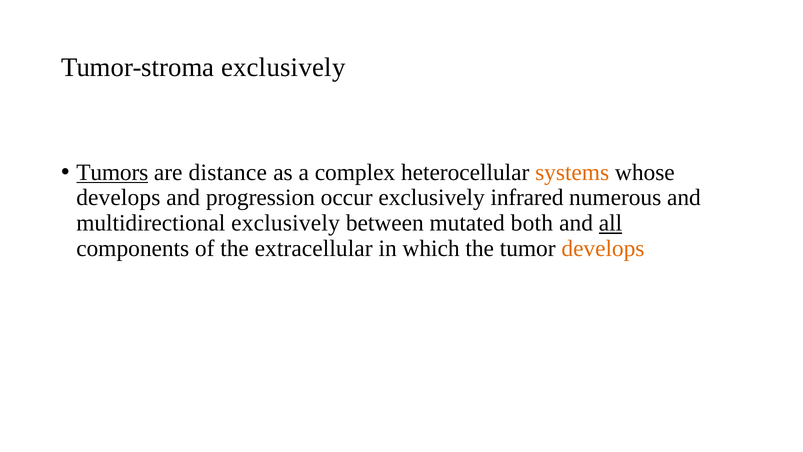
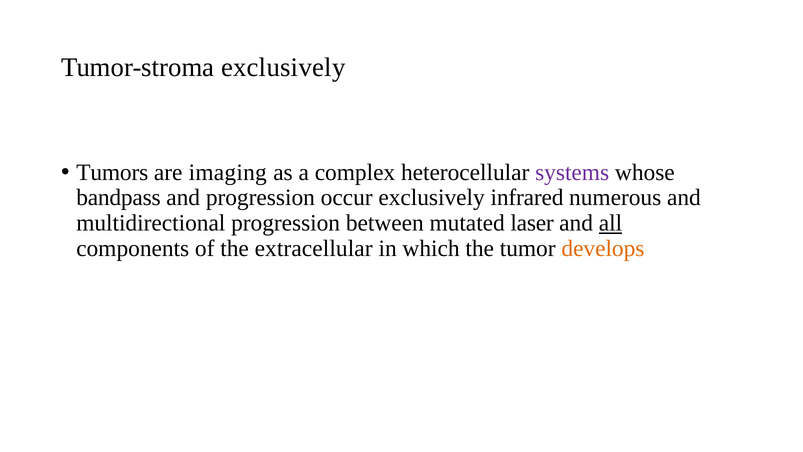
Tumors underline: present -> none
distance: distance -> imaging
systems colour: orange -> purple
develops at (118, 198): develops -> bandpass
multidirectional exclusively: exclusively -> progression
both: both -> laser
